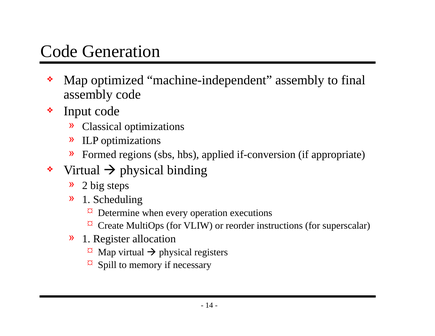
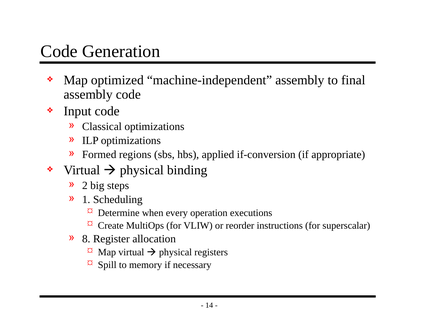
1 at (86, 239): 1 -> 8
